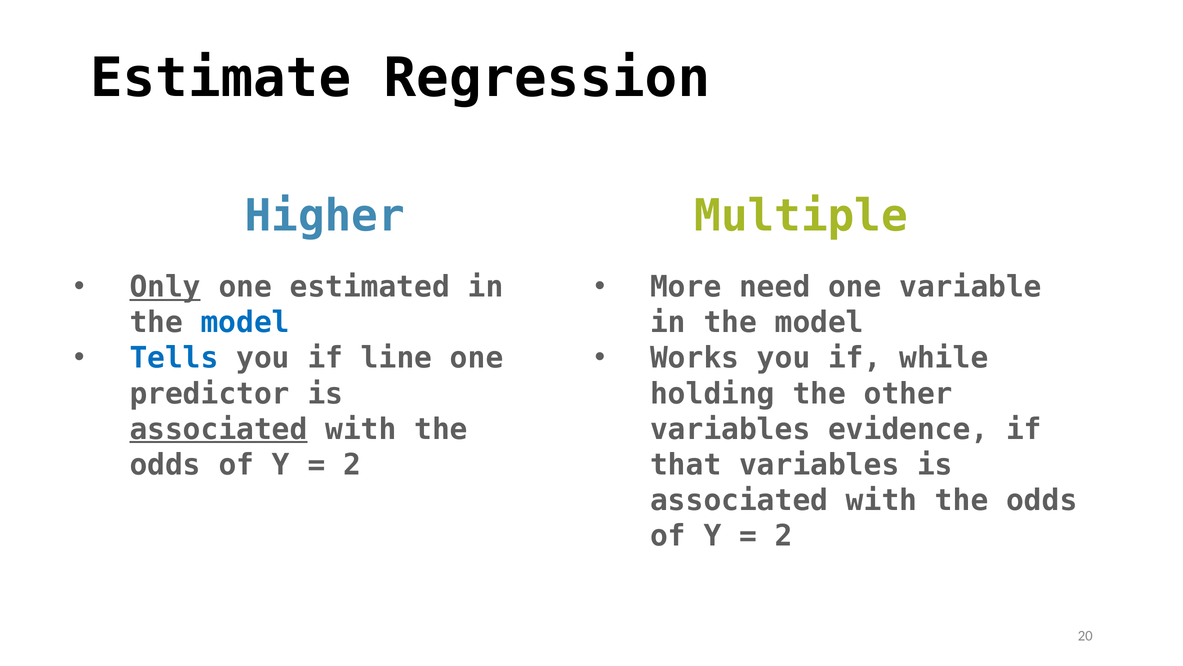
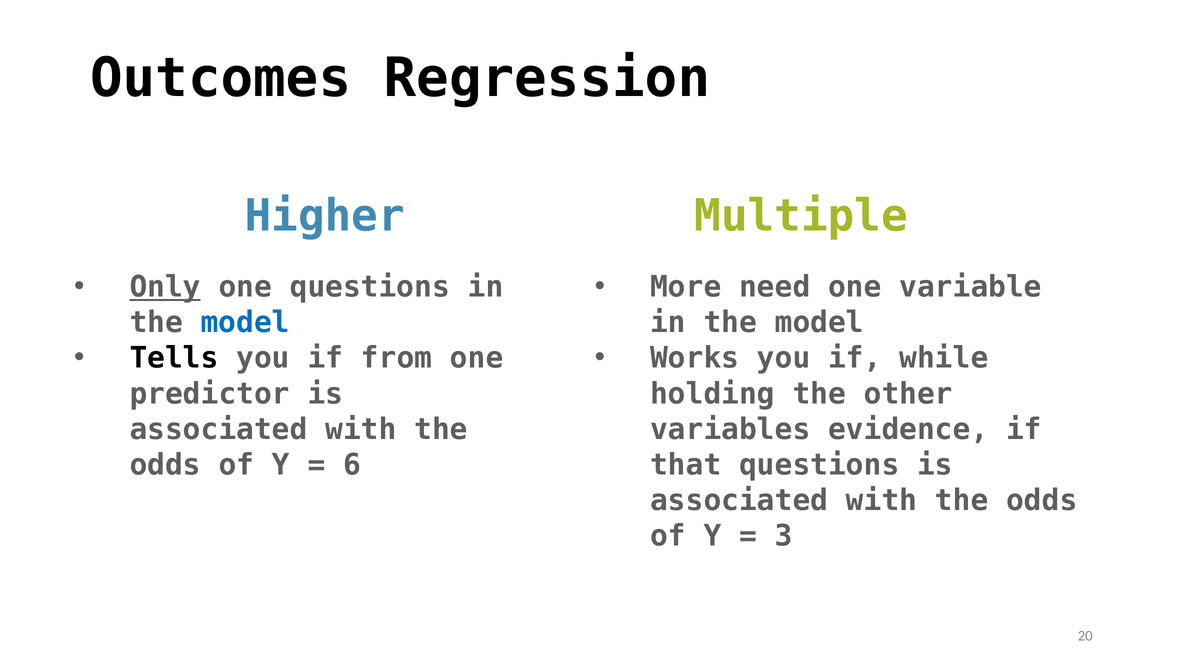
Estimate: Estimate -> Outcomes
one estimated: estimated -> questions
Tells colour: blue -> black
line: line -> from
associated at (219, 429) underline: present -> none
2 at (352, 464): 2 -> 6
that variables: variables -> questions
2 at (784, 535): 2 -> 3
